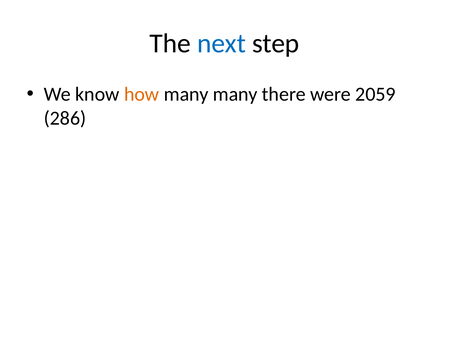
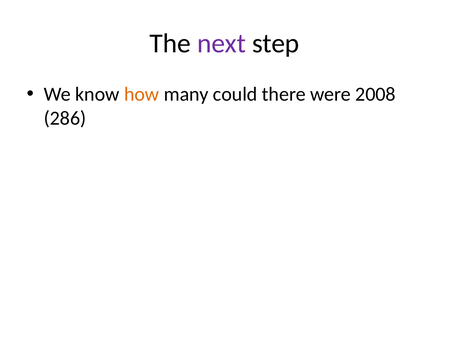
next colour: blue -> purple
many many: many -> could
2059: 2059 -> 2008
